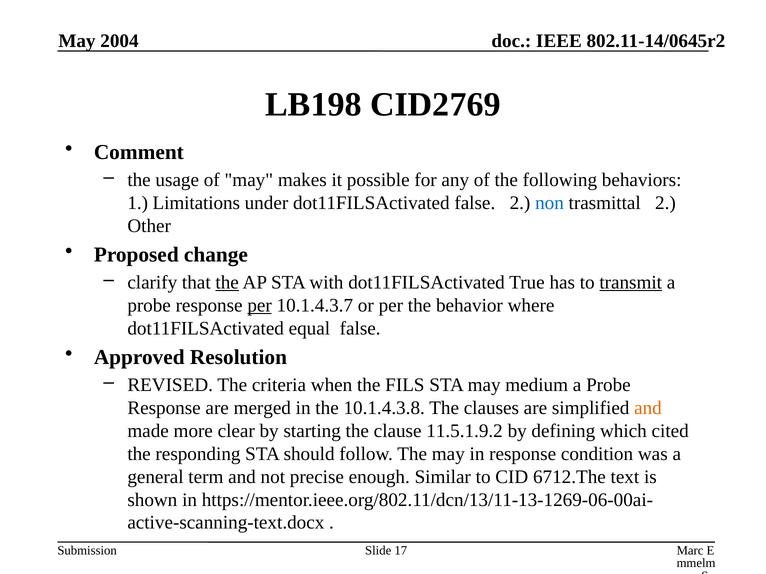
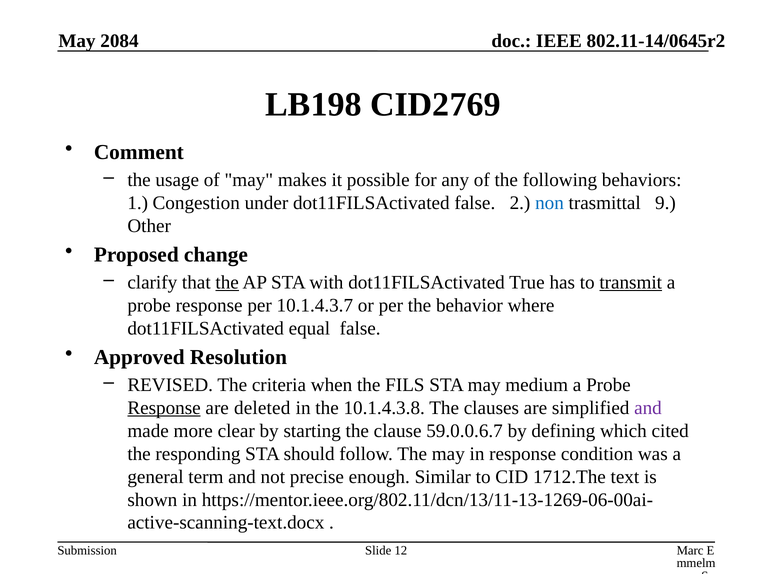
2004: 2004 -> 2084
Limitations: Limitations -> Congestion
trasmittal 2: 2 -> 9
per at (260, 306) underline: present -> none
Response at (164, 408) underline: none -> present
merged: merged -> deleted
and at (648, 408) colour: orange -> purple
11.5.1.9.2: 11.5.1.9.2 -> 59.0.0.6.7
6712.The: 6712.The -> 1712.The
17: 17 -> 12
